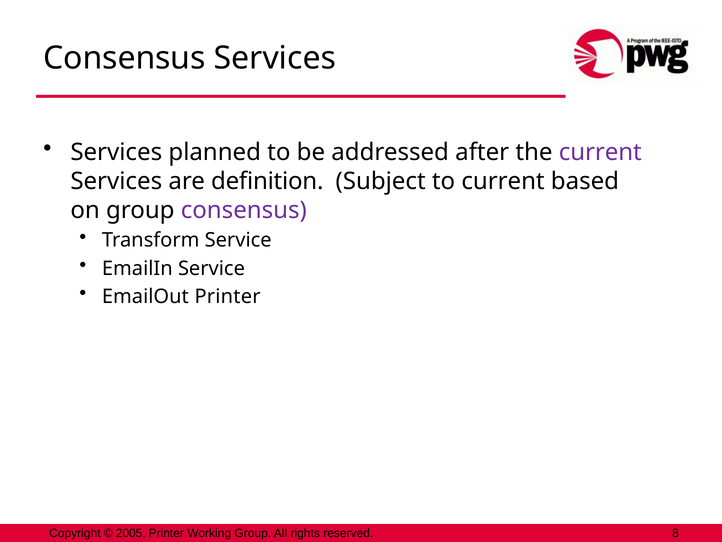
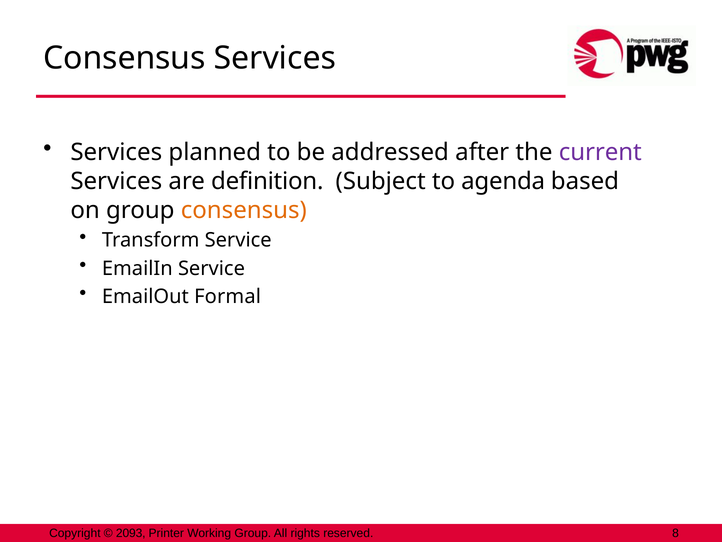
to current: current -> agenda
consensus at (244, 210) colour: purple -> orange
EmailOut Printer: Printer -> Formal
2005: 2005 -> 2093
